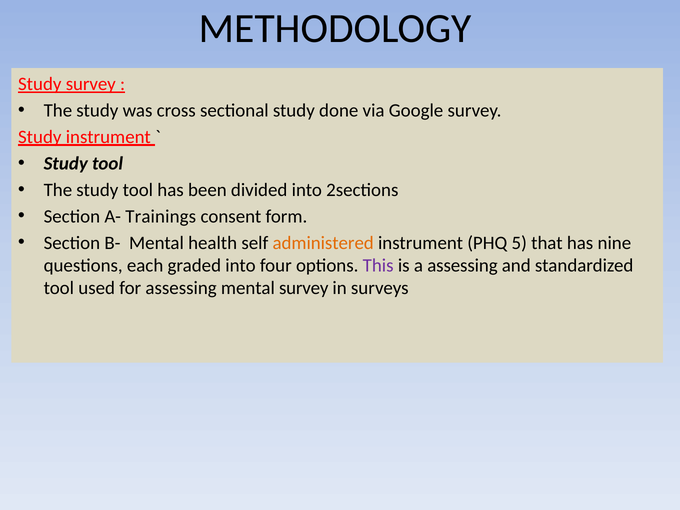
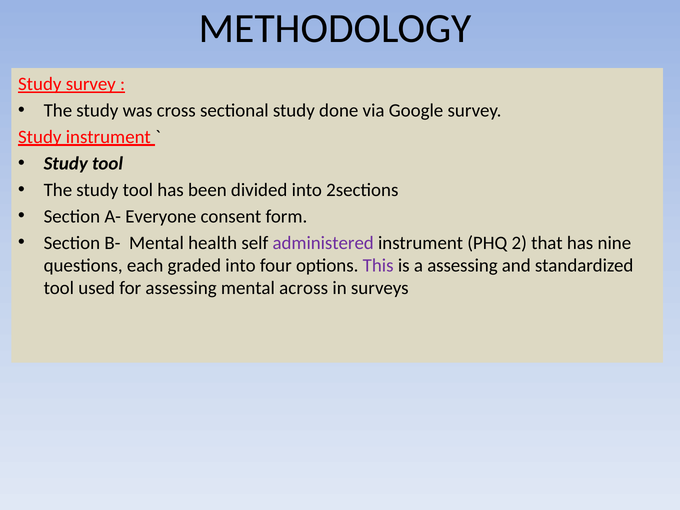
Trainings: Trainings -> Everyone
administered colour: orange -> purple
5: 5 -> 2
mental survey: survey -> across
